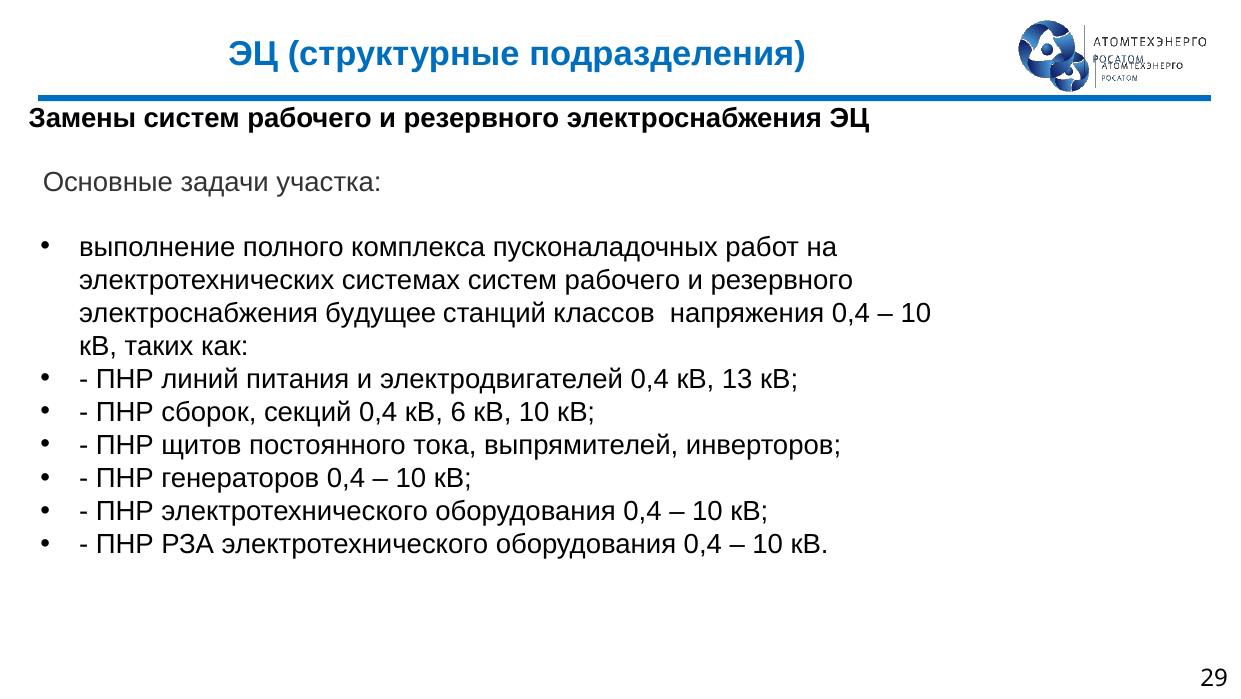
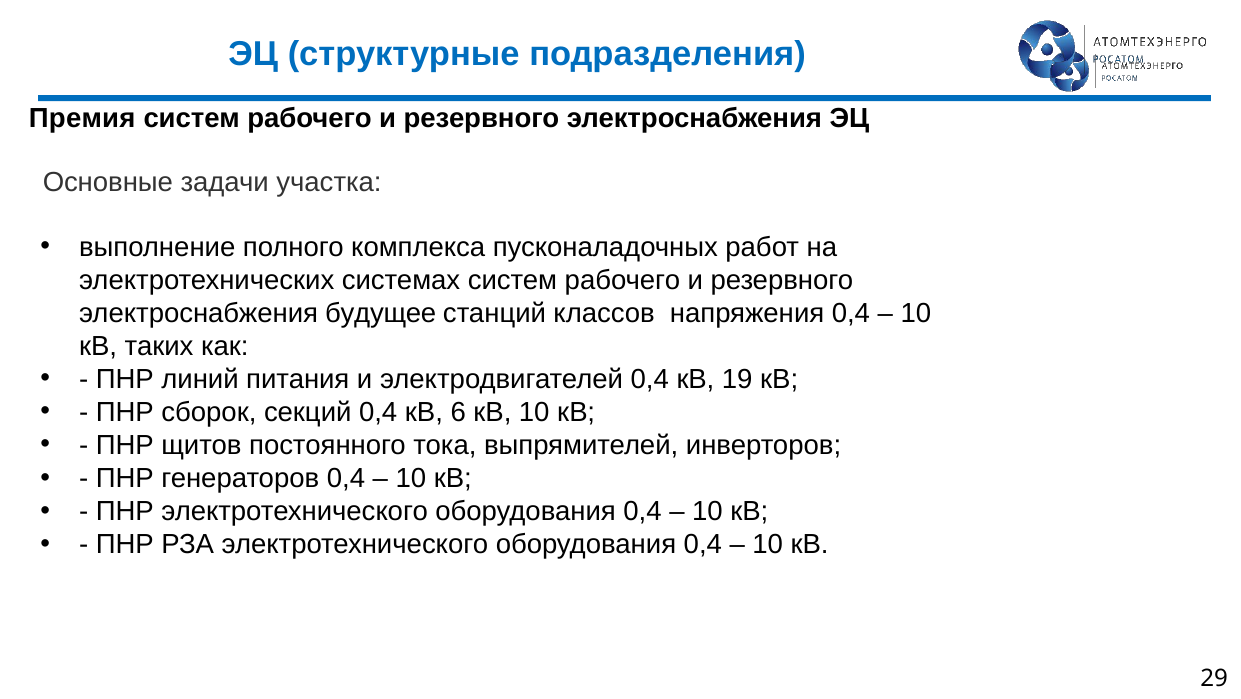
Замены: Замены -> Премия
13: 13 -> 19
